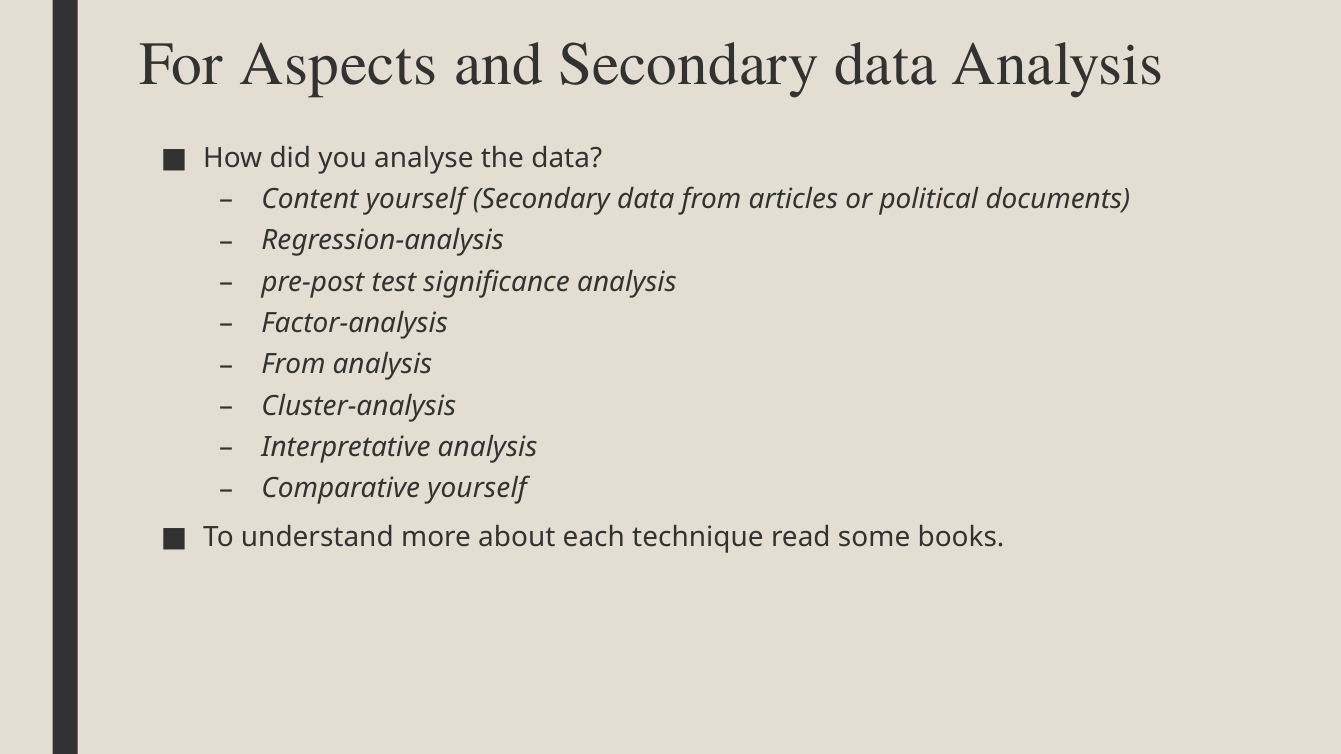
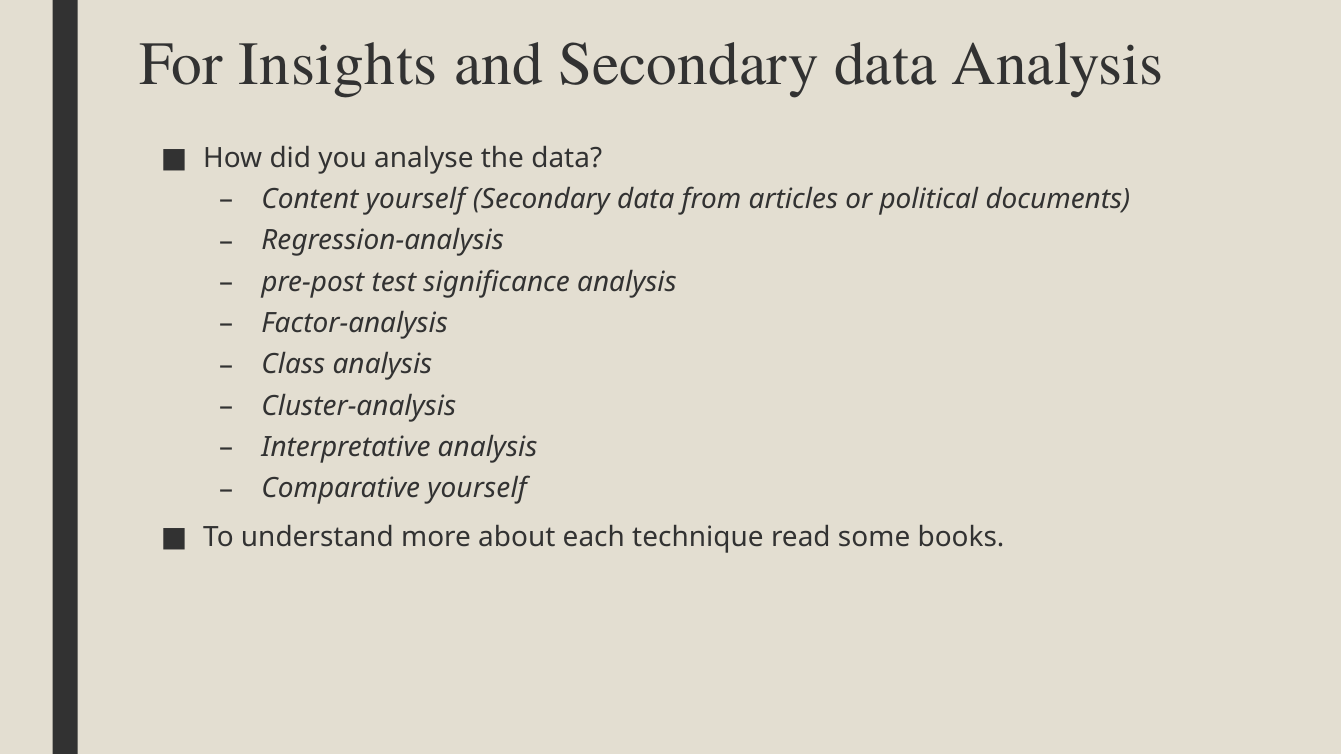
Aspects: Aspects -> Insights
From at (293, 365): From -> Class
